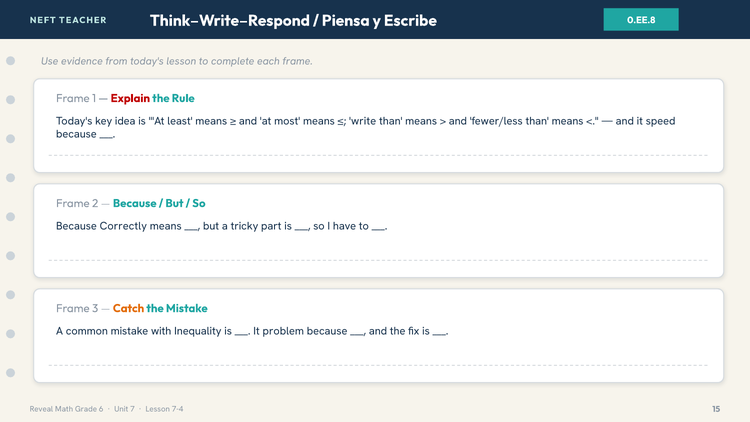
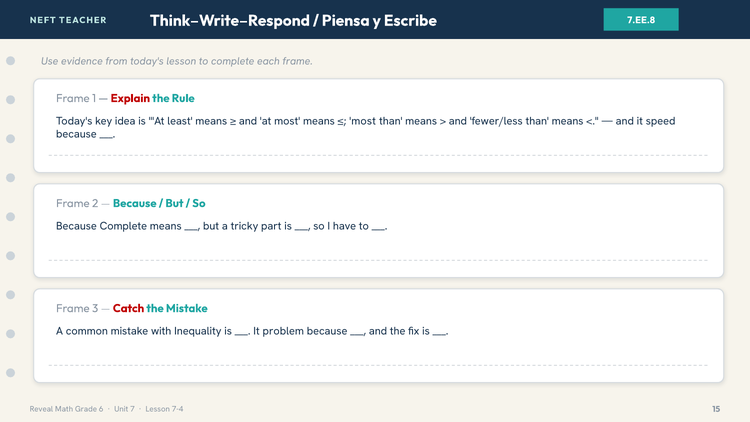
0.EE.8: 0.EE.8 -> 7.EE.8
write at (363, 121): write -> most
Because Correctly: Correctly -> Complete
Catch colour: orange -> red
